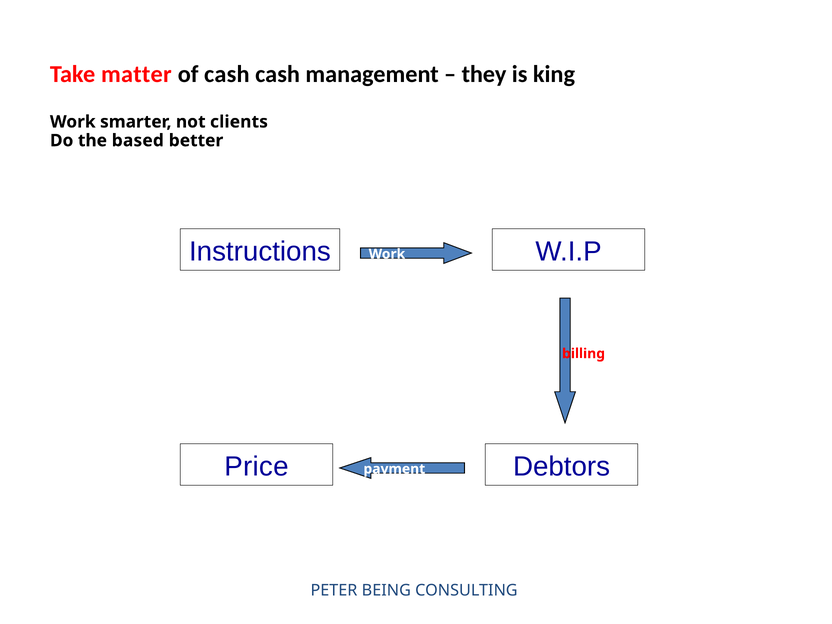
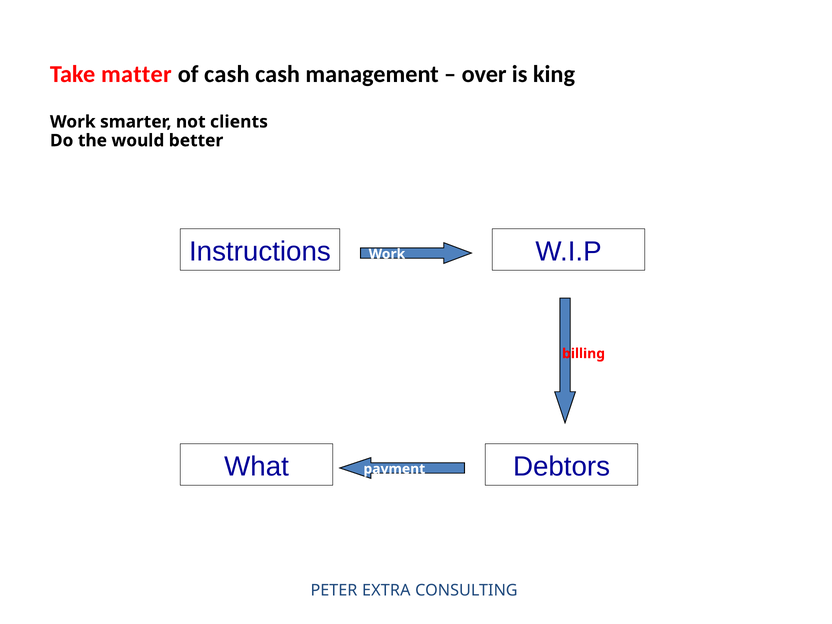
they: they -> over
based: based -> would
Price: Price -> What
BEING: BEING -> EXTRA
